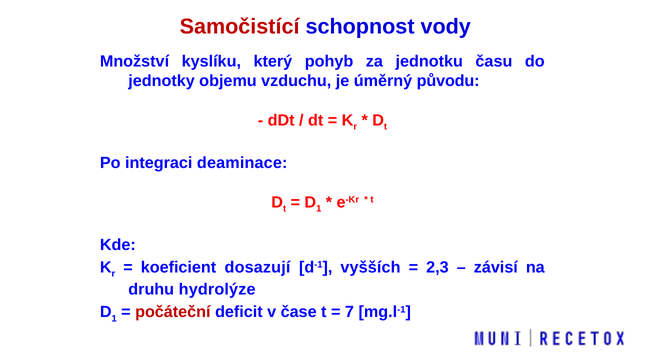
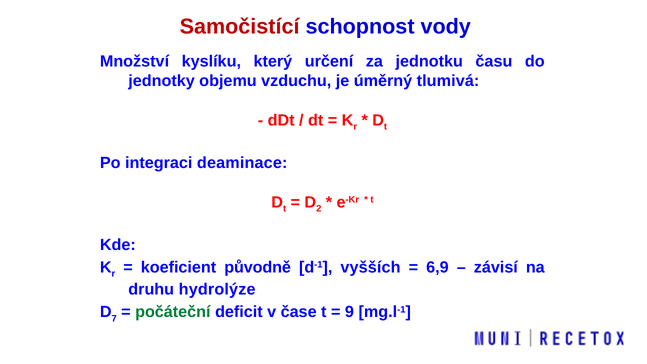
pohyb: pohyb -> určení
původu: původu -> tlumivá
1 at (319, 209): 1 -> 2
dosazují: dosazují -> původně
2,3: 2,3 -> 6,9
1 at (114, 318): 1 -> 7
počáteční colour: red -> green
7: 7 -> 9
